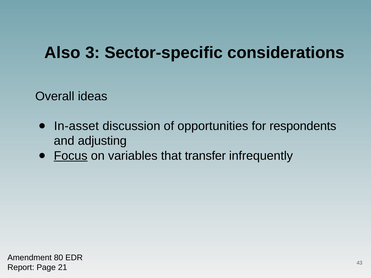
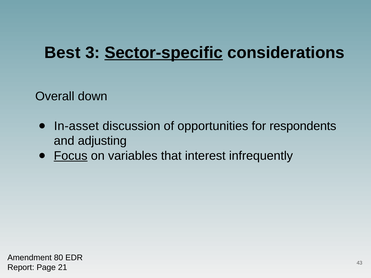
Also: Also -> Best
Sector-specific underline: none -> present
ideas: ideas -> down
transfer: transfer -> interest
